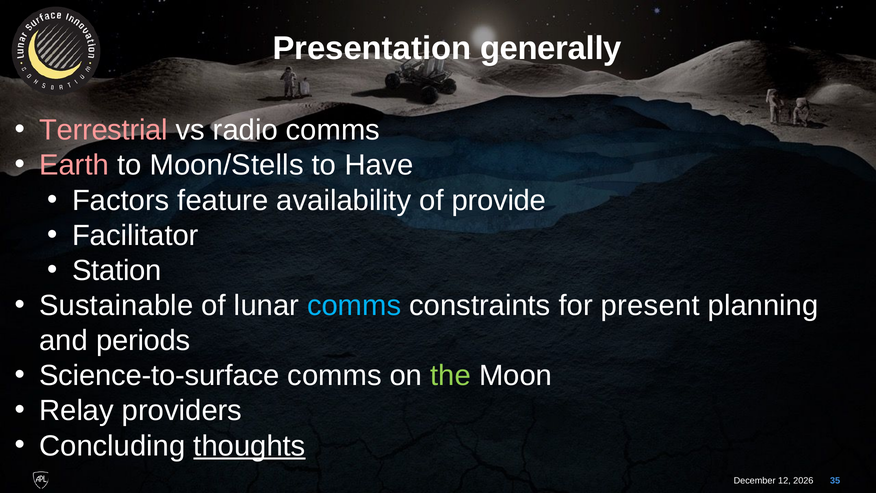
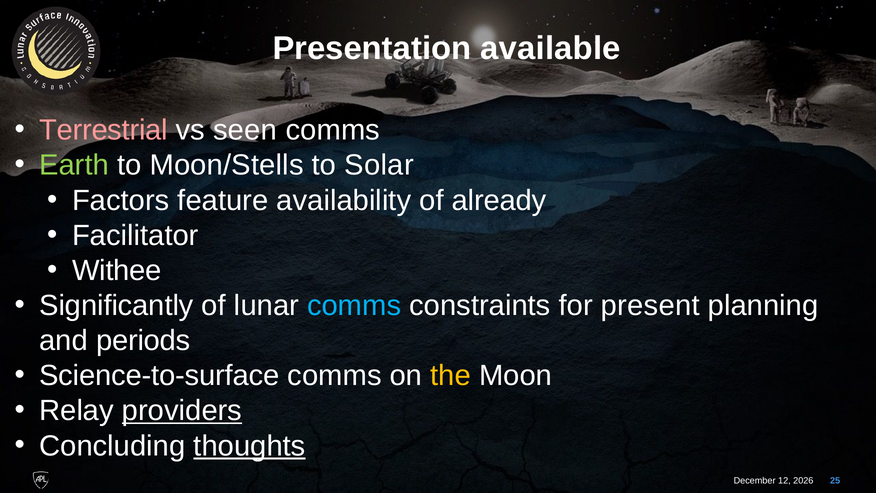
generally: generally -> available
radio: radio -> seen
Earth colour: pink -> light green
Have: Have -> Solar
provide: provide -> already
Station: Station -> Withee
Sustainable: Sustainable -> Significantly
the colour: light green -> yellow
providers underline: none -> present
35: 35 -> 25
